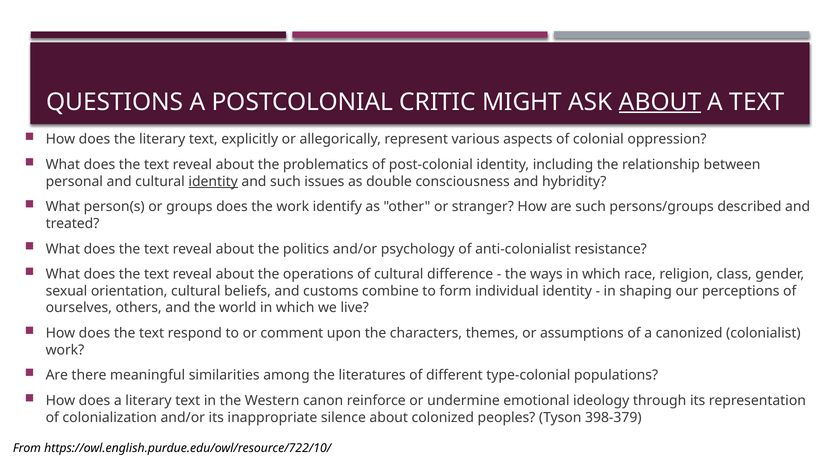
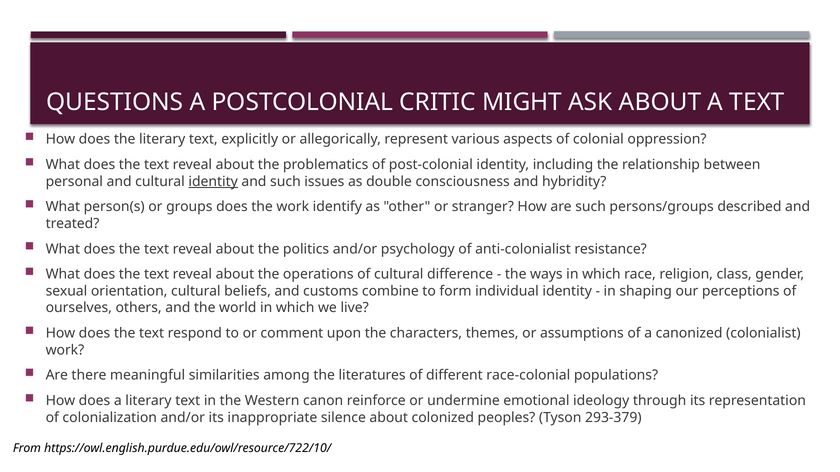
ABOUT at (660, 102) underline: present -> none
type-colonial: type-colonial -> race-colonial
398-379: 398-379 -> 293-379
